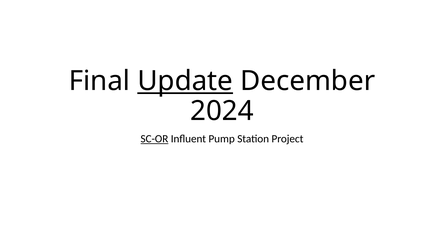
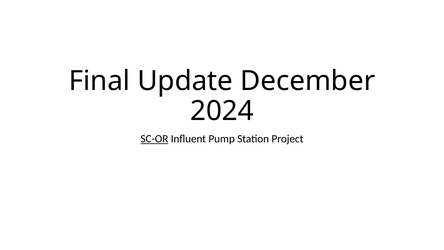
Update underline: present -> none
